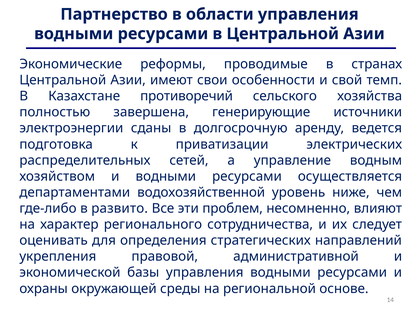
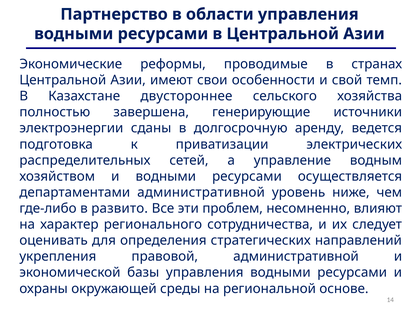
противоречий: противоречий -> двустороннее
департаментами водохозяйственной: водохозяйственной -> административной
